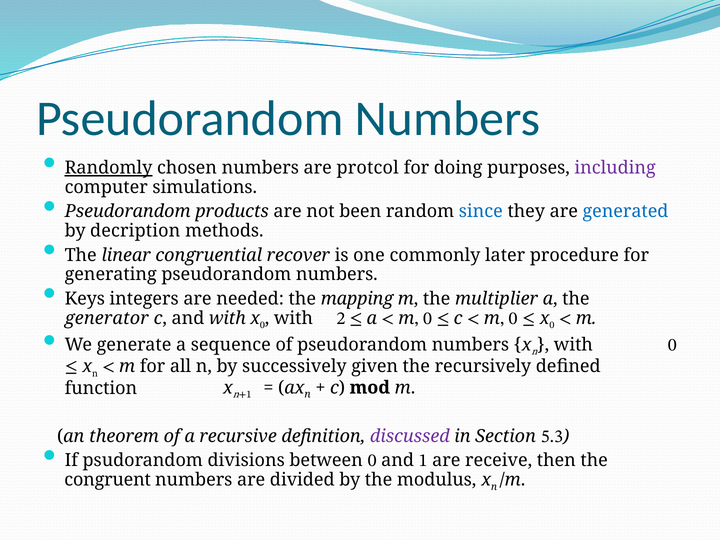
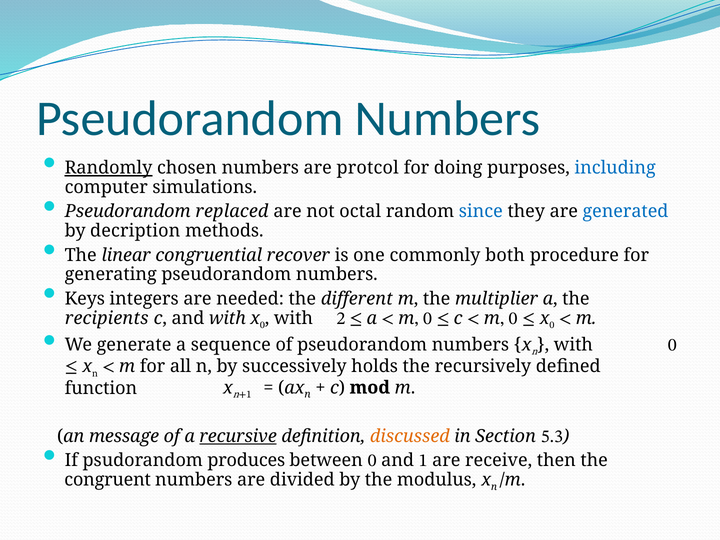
including colour: purple -> blue
products: products -> replaced
been: been -> octal
later: later -> both
mapping: mapping -> different
generator: generator -> recipients
given: given -> holds
theorem: theorem -> message
recursive underline: none -> present
discussed colour: purple -> orange
divisions: divisions -> produces
